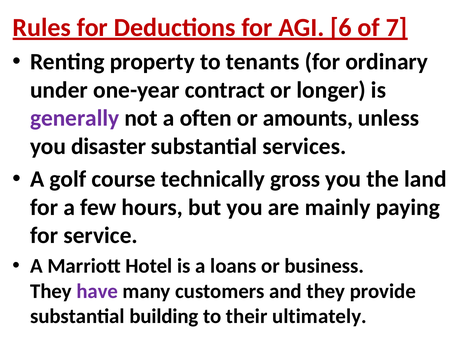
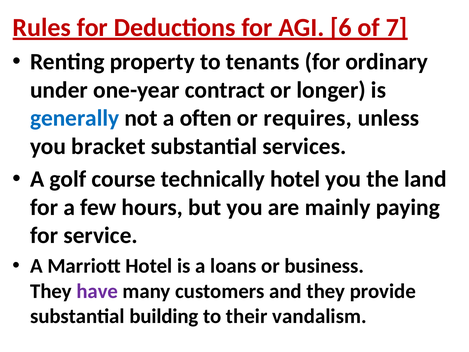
generally colour: purple -> blue
amounts: amounts -> requires
disaster: disaster -> bracket
technically gross: gross -> hotel
ultimately: ultimately -> vandalism
